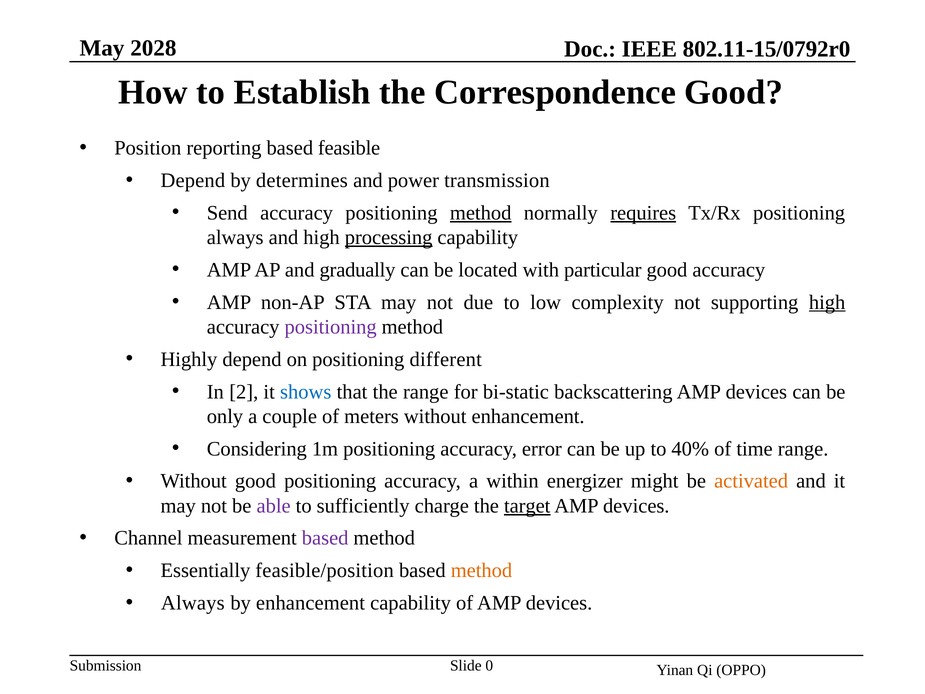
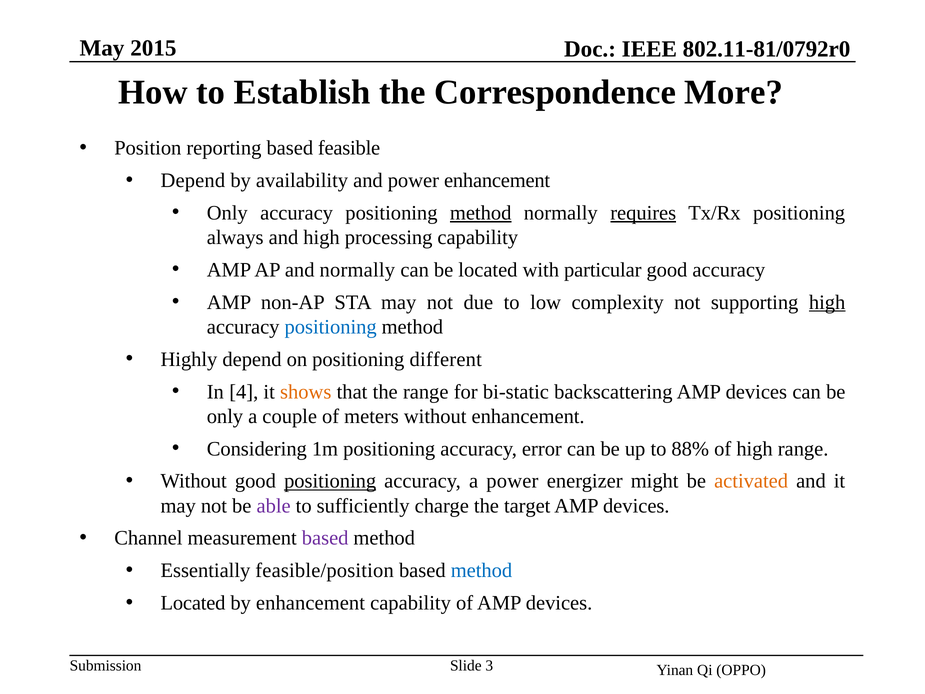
2028: 2028 -> 2015
802.11-15/0792r0: 802.11-15/0792r0 -> 802.11-81/0792r0
Correspondence Good: Good -> More
determines: determines -> availability
power transmission: transmission -> enhancement
Send at (227, 213): Send -> Only
processing underline: present -> none
and gradually: gradually -> normally
positioning at (331, 327) colour: purple -> blue
2: 2 -> 4
shows colour: blue -> orange
40%: 40% -> 88%
of time: time -> high
positioning at (330, 481) underline: none -> present
a within: within -> power
target underline: present -> none
method at (481, 570) colour: orange -> blue
Always at (193, 603): Always -> Located
0: 0 -> 3
